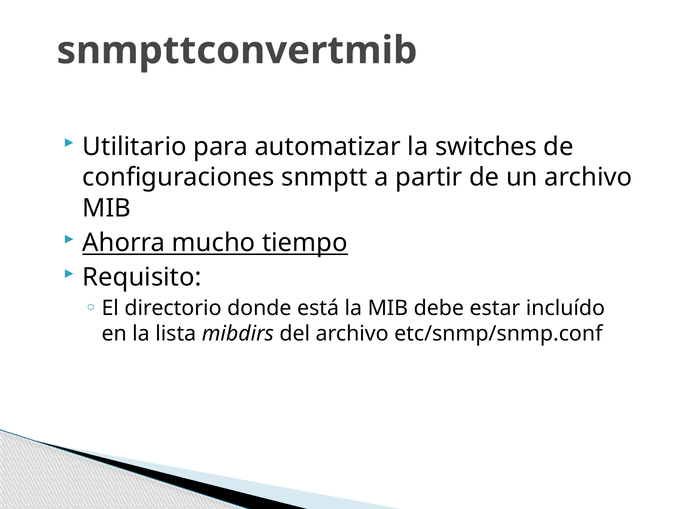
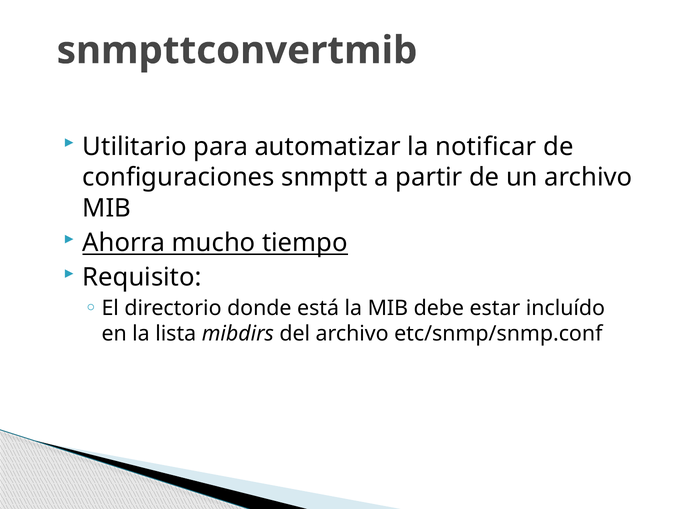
switches: switches -> notificar
